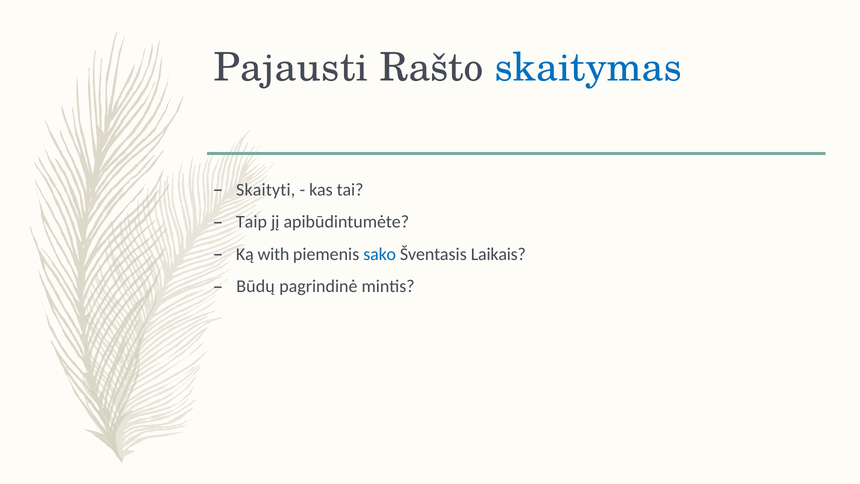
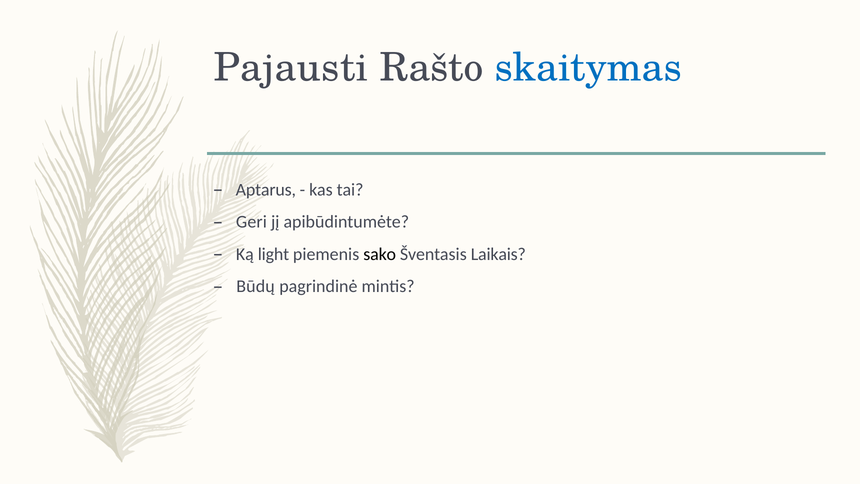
Skaityti: Skaityti -> Aptarus
Taip: Taip -> Geri
with: with -> light
sako colour: blue -> black
